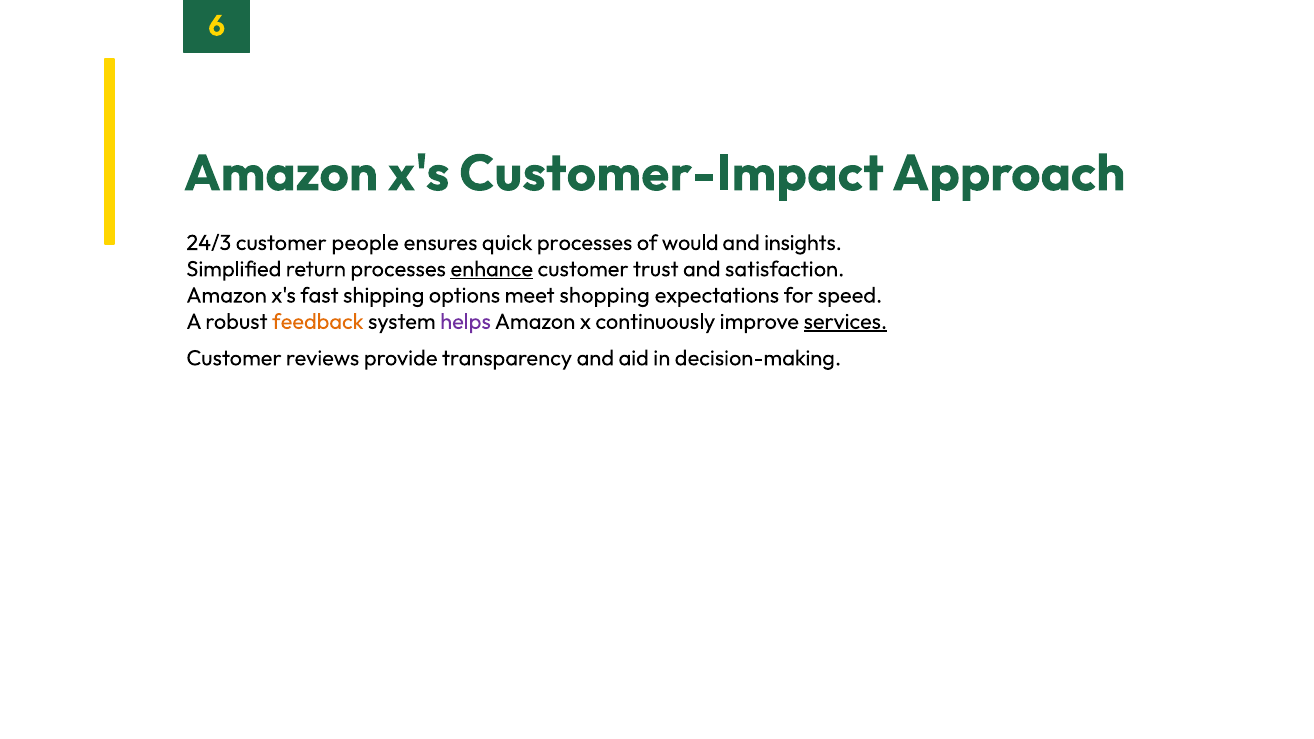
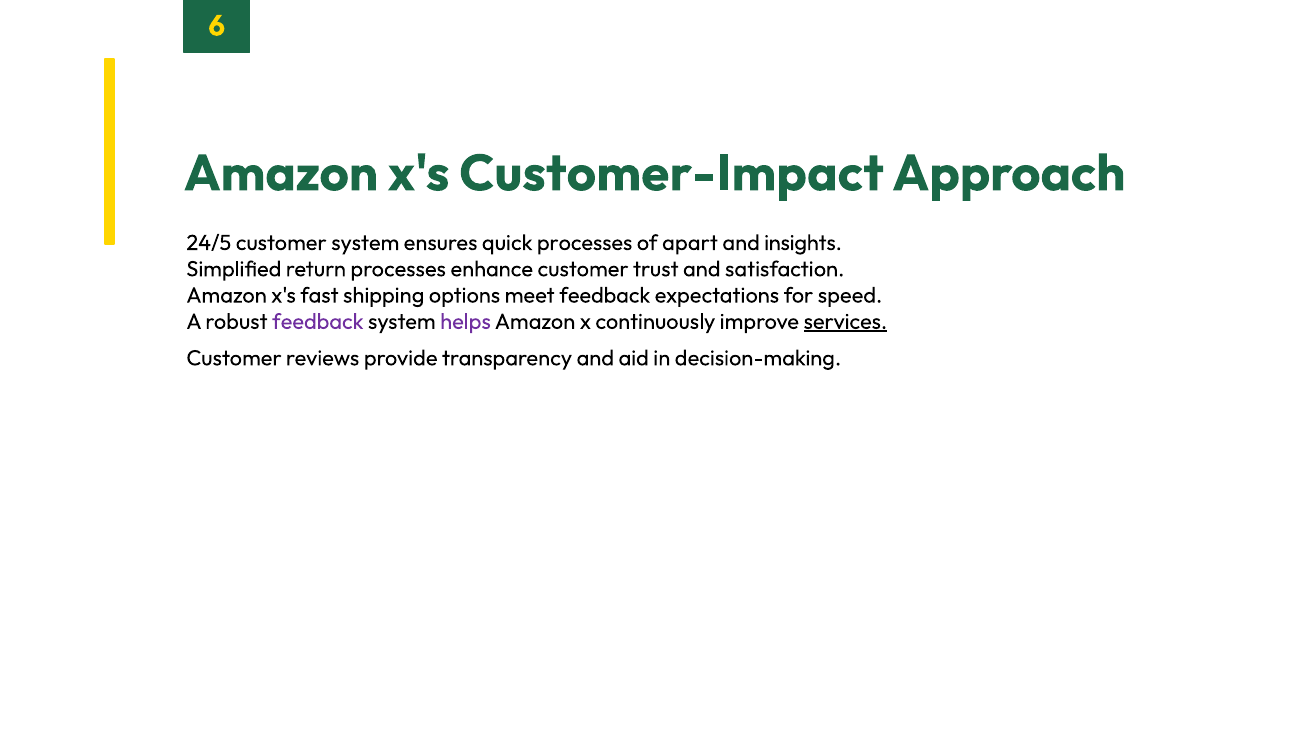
24/3: 24/3 -> 24/5
customer people: people -> system
would: would -> apart
enhance underline: present -> none
meet shopping: shopping -> feedback
feedback at (318, 322) colour: orange -> purple
